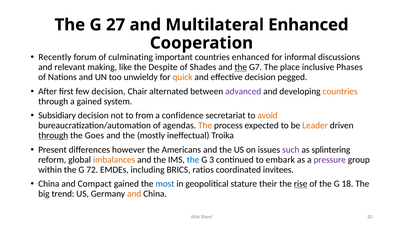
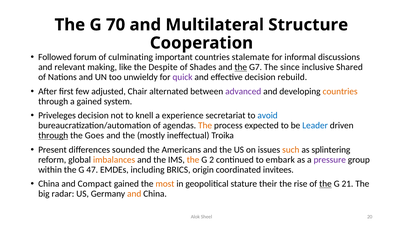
27: 27 -> 70
Multilateral Enhanced: Enhanced -> Structure
Recently: Recently -> Followed
enhanced at (251, 57): enhanced -> stalemate
place: place -> since
Phases: Phases -> Shared
quick colour: orange -> purple
pegged: pegged -> rebuild
few decision: decision -> adjusted
Subsidiary: Subsidiary -> Priveleges
from: from -> knell
confidence: confidence -> experience
avoid colour: orange -> blue
Leader colour: orange -> blue
however: however -> sounded
such colour: purple -> orange
the at (193, 159) colour: blue -> orange
3: 3 -> 2
72: 72 -> 47
ratios: ratios -> origin
most colour: blue -> orange
rise underline: present -> none
the at (325, 184) underline: none -> present
18: 18 -> 21
trend: trend -> radar
